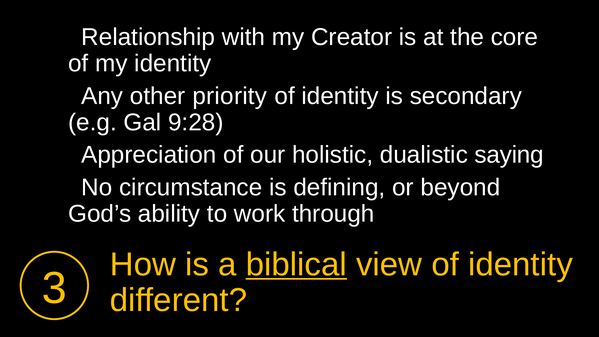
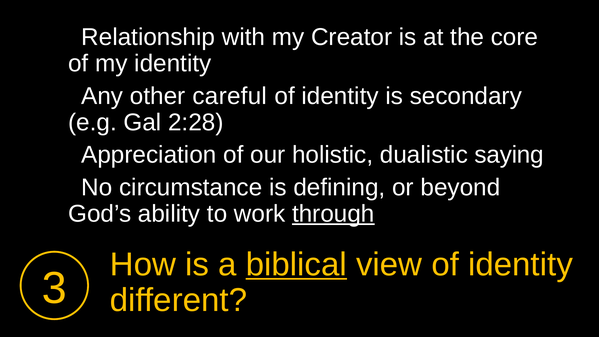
priority: priority -> careful
9:28: 9:28 -> 2:28
through underline: none -> present
